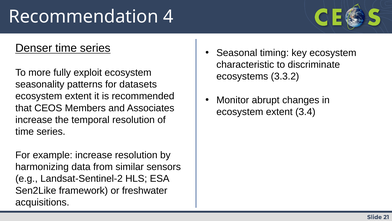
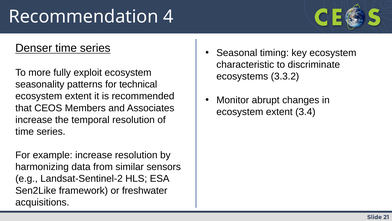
datasets: datasets -> technical
